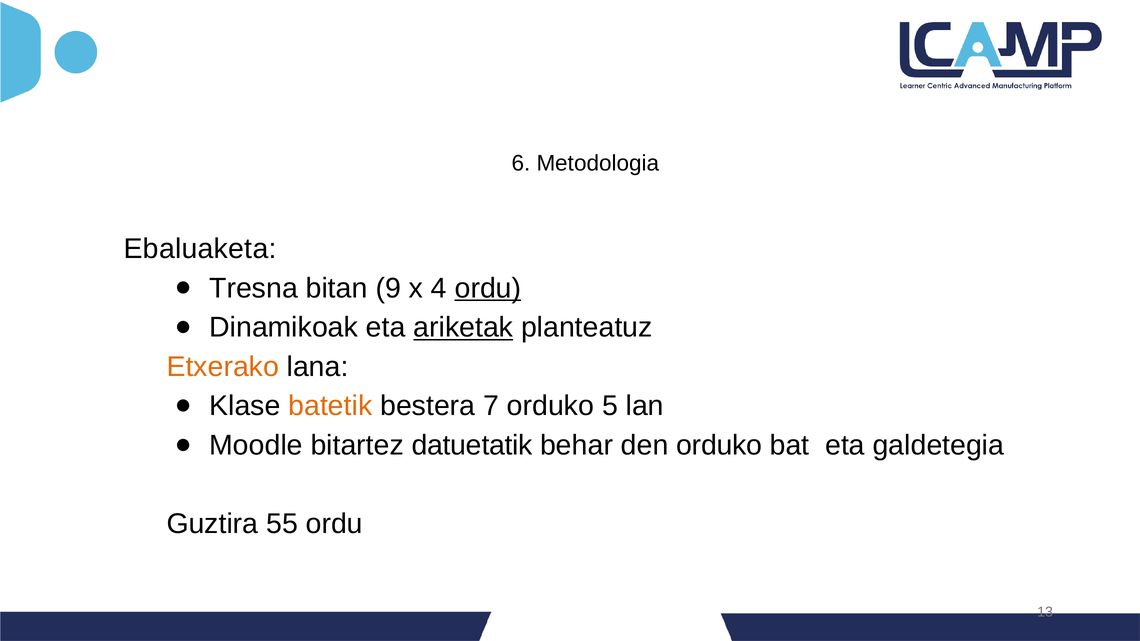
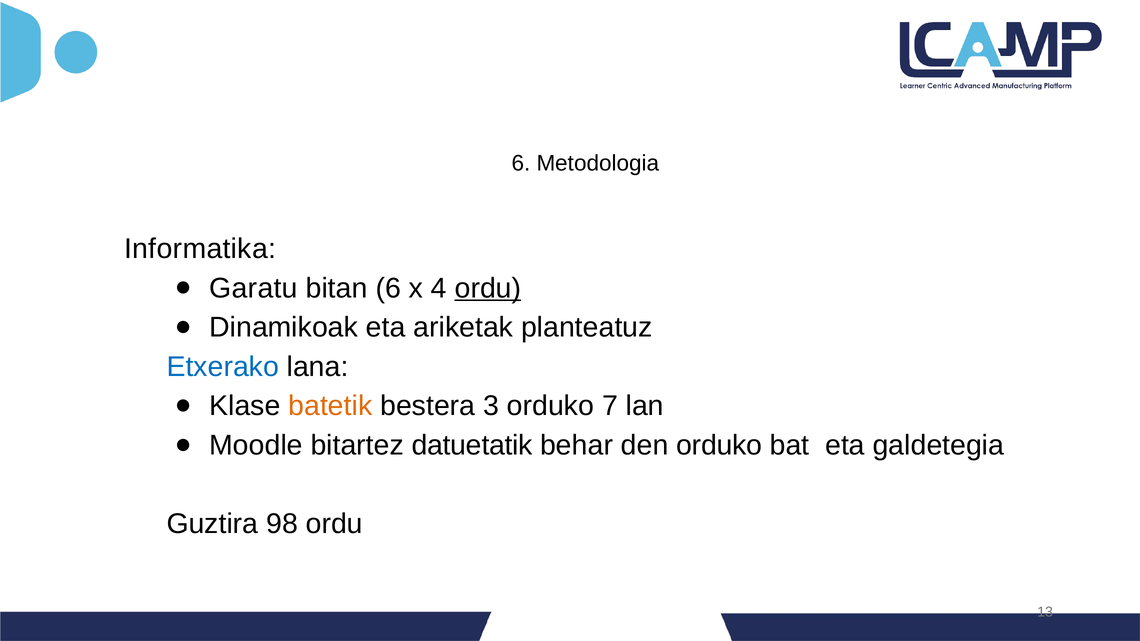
Ebaluaketa: Ebaluaketa -> Informatika
Tresna: Tresna -> Garatu
bitan 9: 9 -> 6
ariketak underline: present -> none
Etxerako colour: orange -> blue
7: 7 -> 3
5: 5 -> 7
55: 55 -> 98
